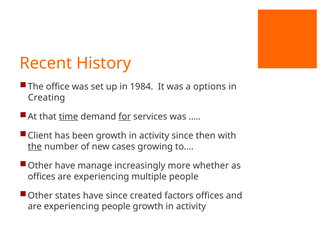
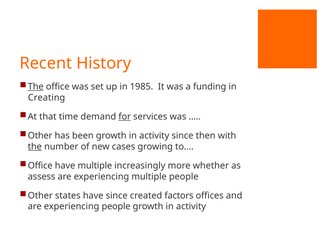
The at (36, 87) underline: none -> present
1984: 1984 -> 1985
options: options -> funding
time underline: present -> none
Client at (40, 136): Client -> Other
Other at (40, 166): Other -> Office
have manage: manage -> multiple
offices at (42, 177): offices -> assess
